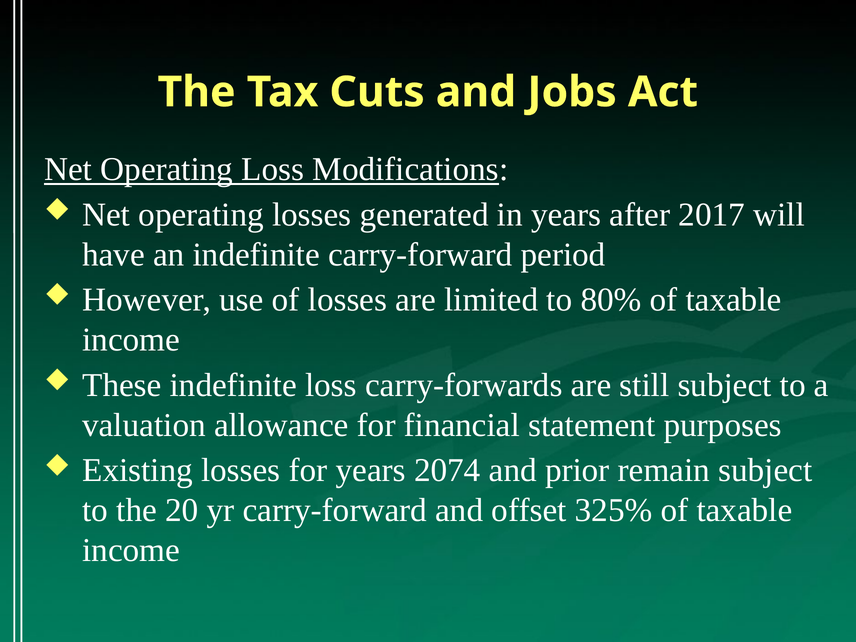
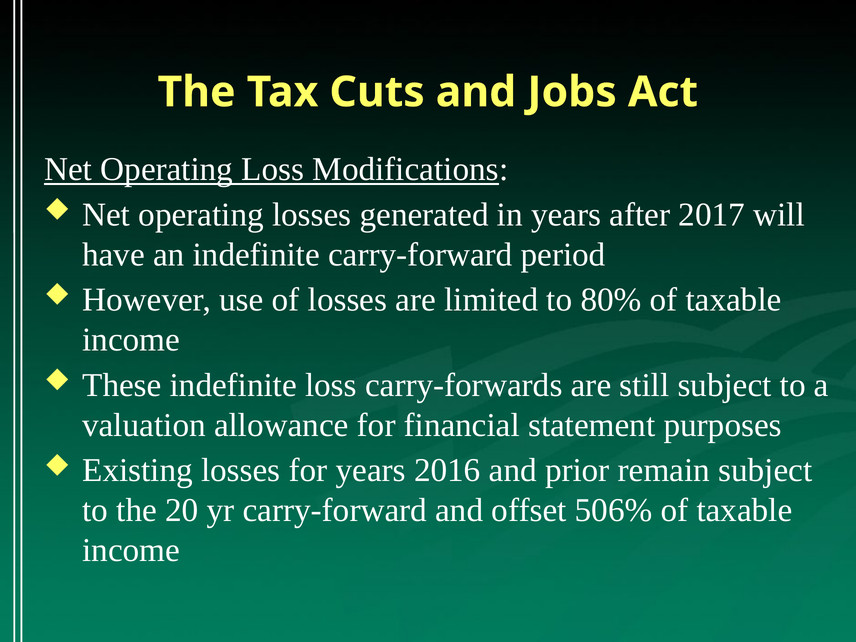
2074: 2074 -> 2016
325%: 325% -> 506%
